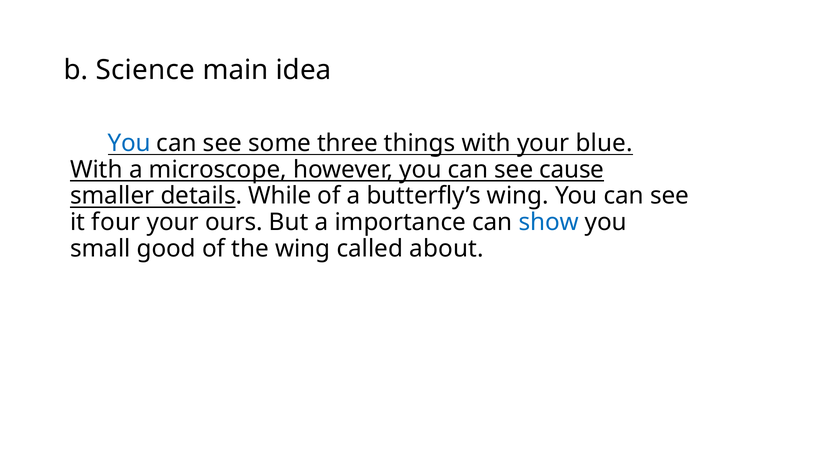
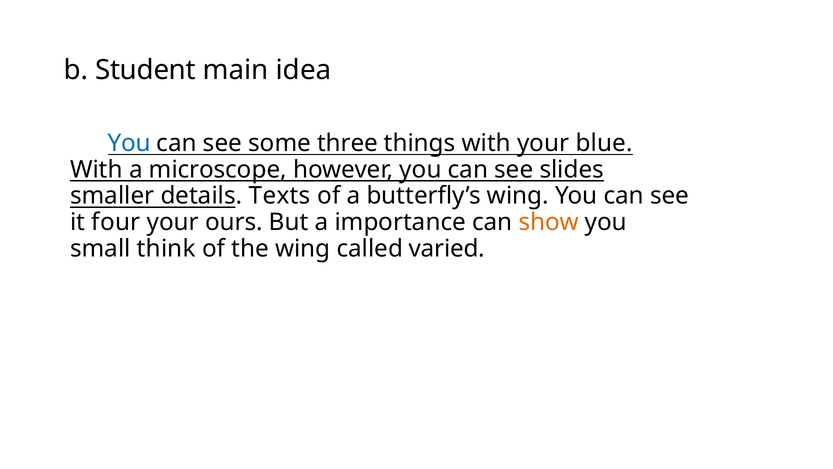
Science: Science -> Student
cause: cause -> slides
While: While -> Texts
show colour: blue -> orange
good: good -> think
about: about -> varied
